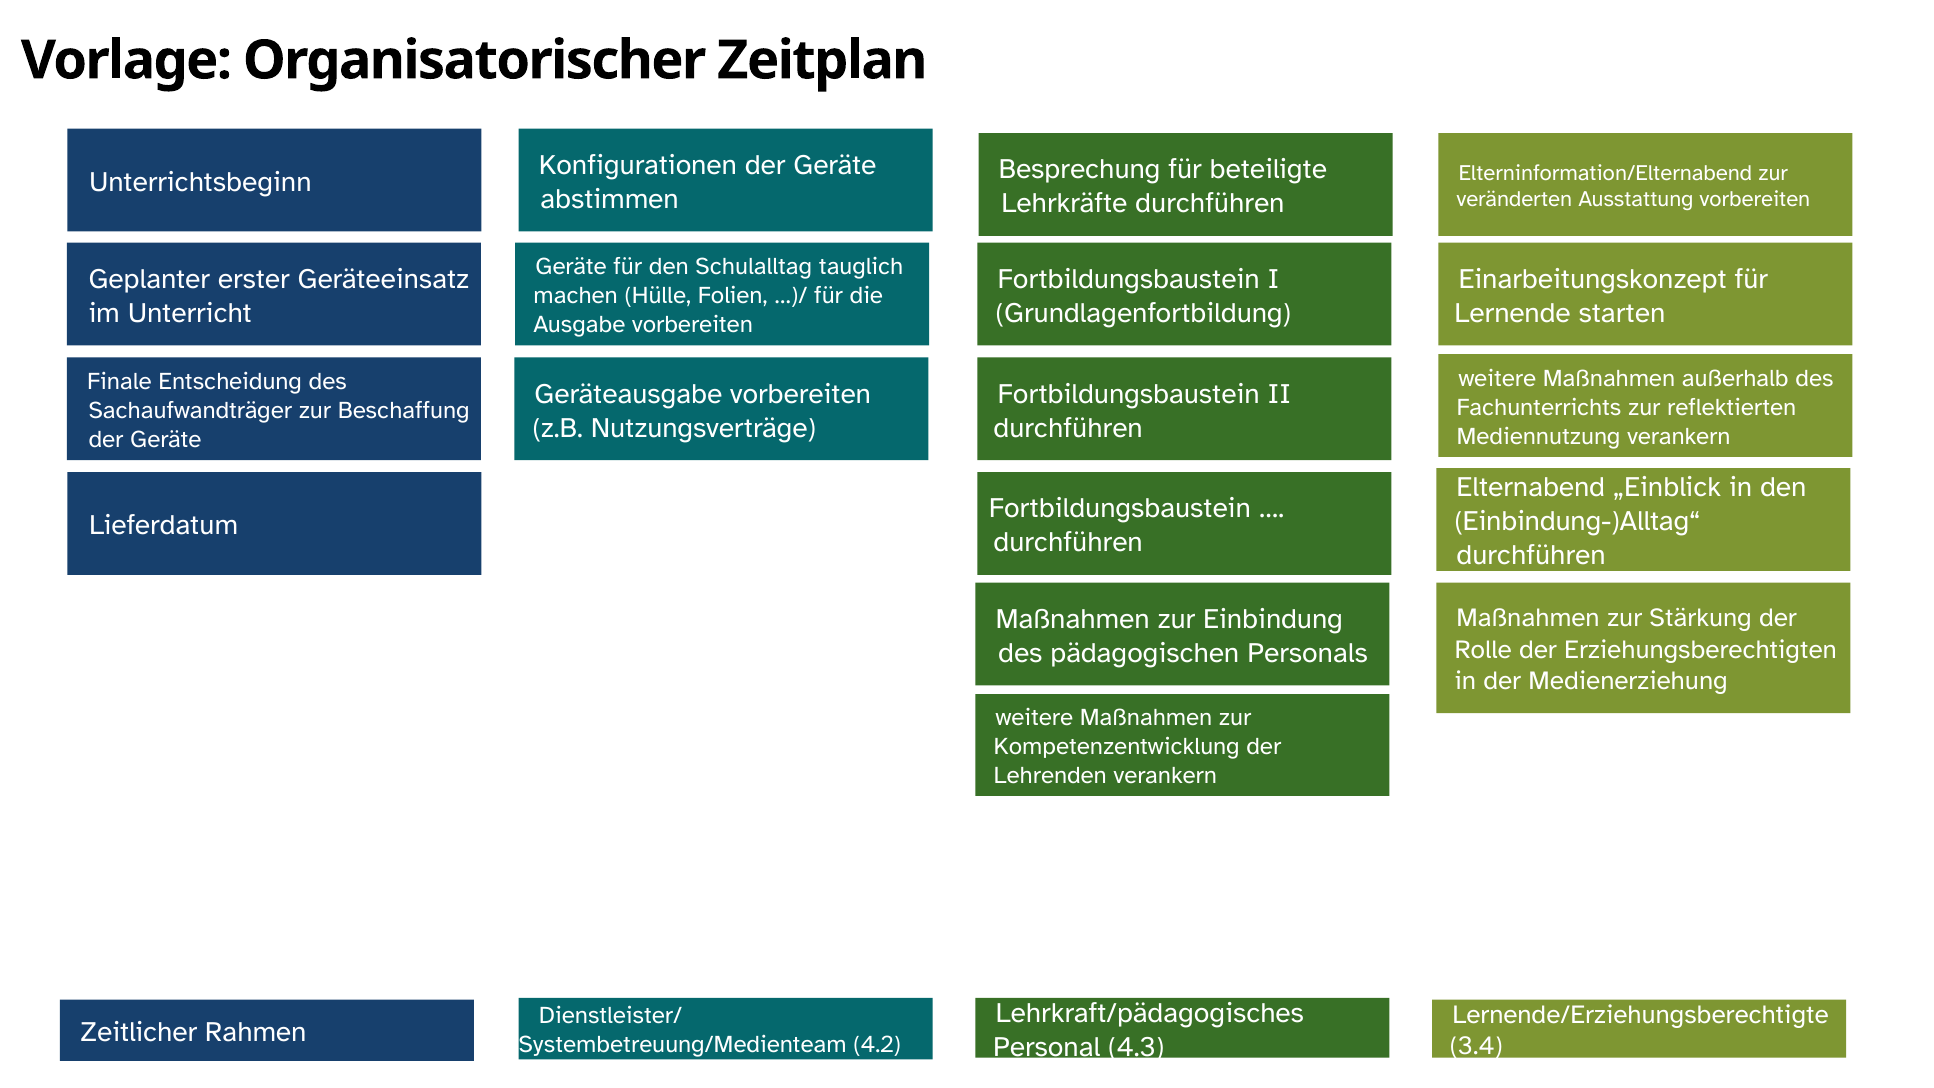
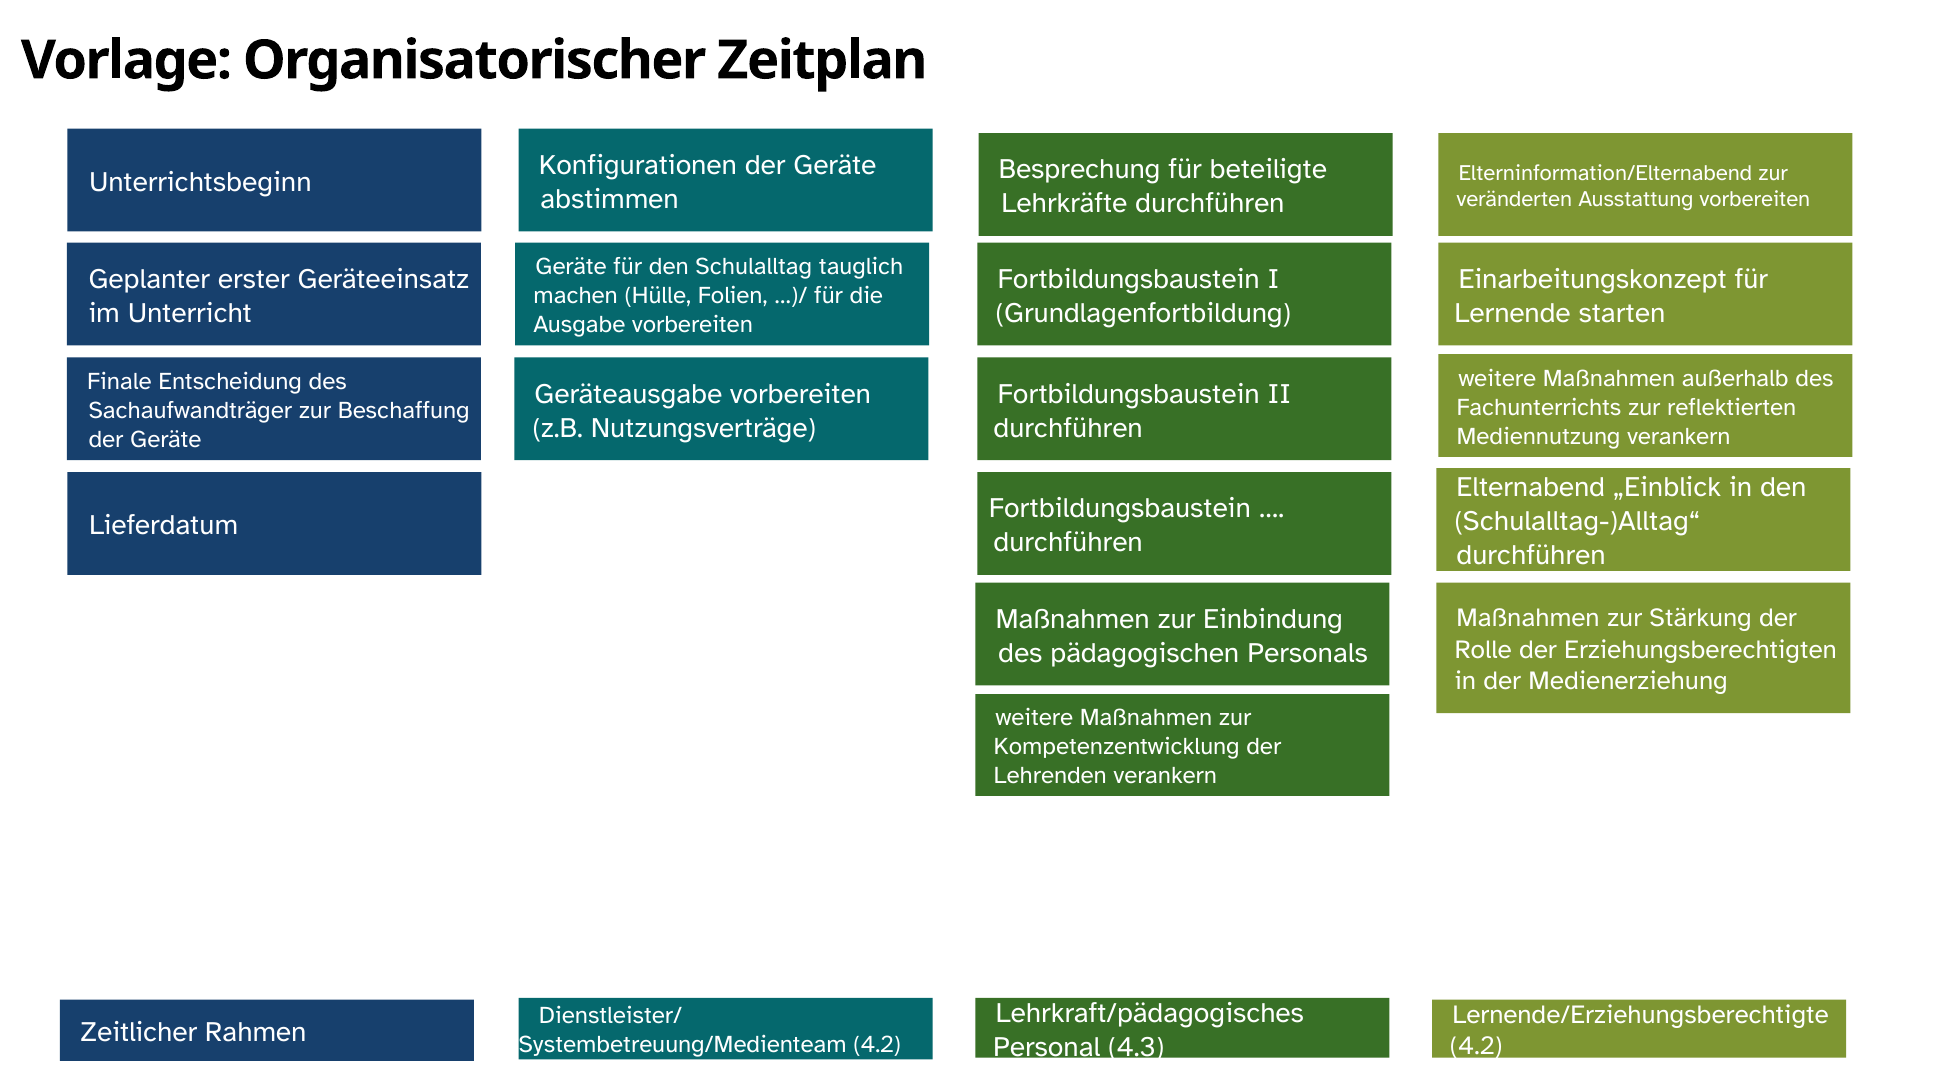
Einbindung-)Alltag“: Einbindung-)Alltag“ -> Schulalltag-)Alltag“
3.4 at (1476, 1046): 3.4 -> 4.2
